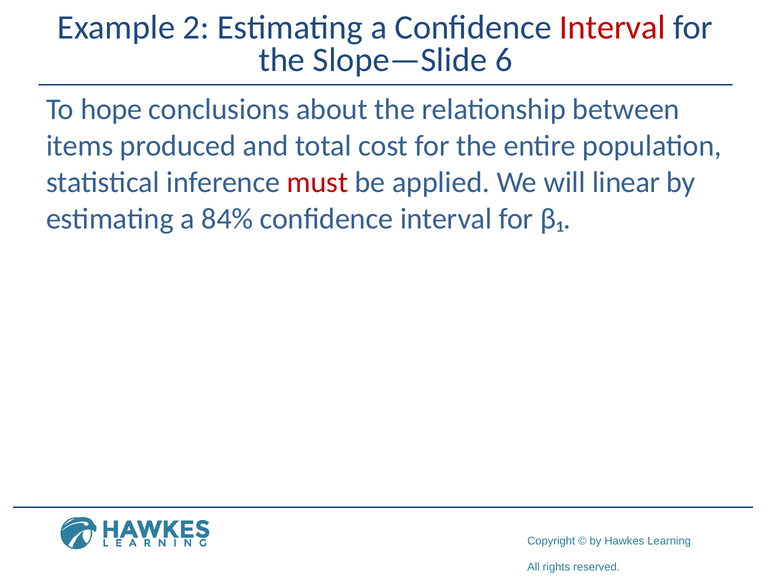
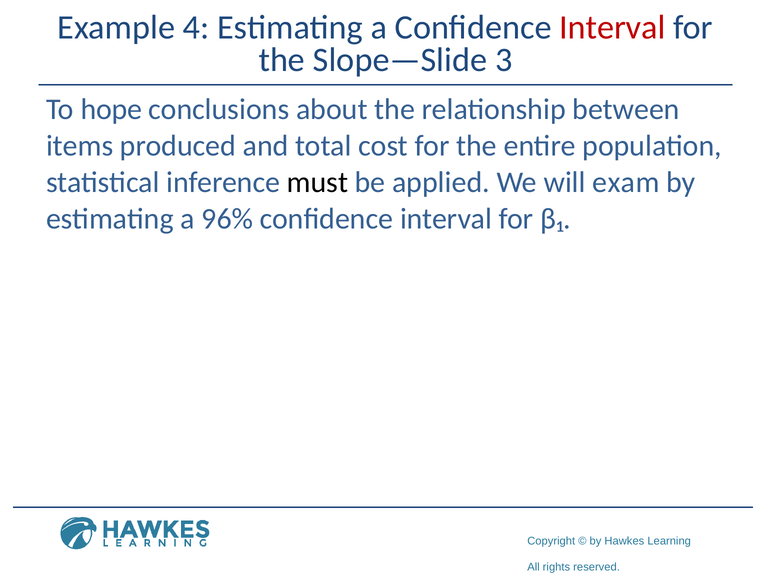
2: 2 -> 4
6: 6 -> 3
must colour: red -> black
linear: linear -> exam
84%: 84% -> 96%
